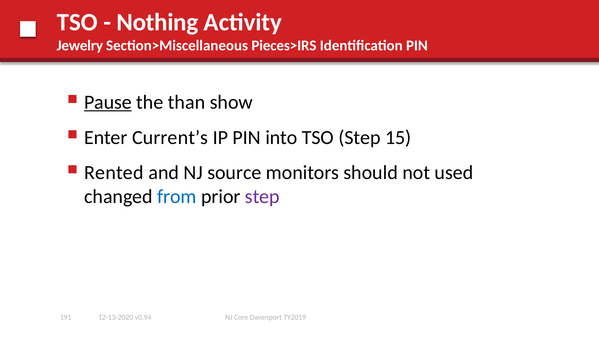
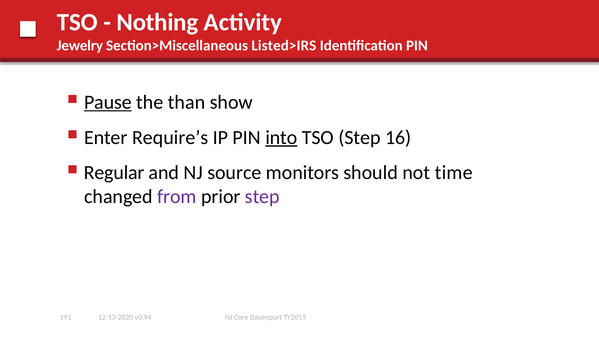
Pieces>IRS: Pieces>IRS -> Listed>IRS
Current’s: Current’s -> Require’s
into underline: none -> present
15: 15 -> 16
Rented: Rented -> Regular
used: used -> time
from colour: blue -> purple
